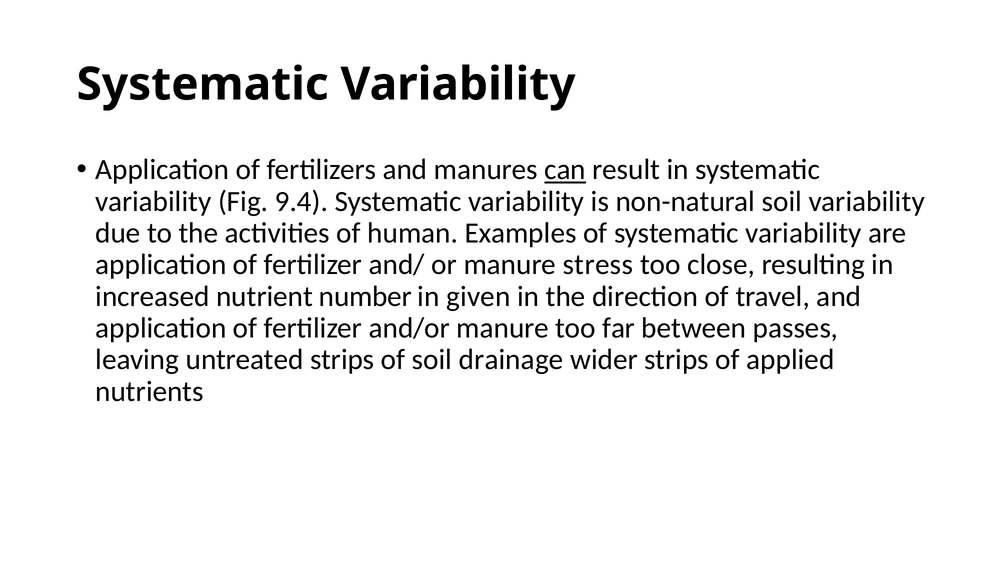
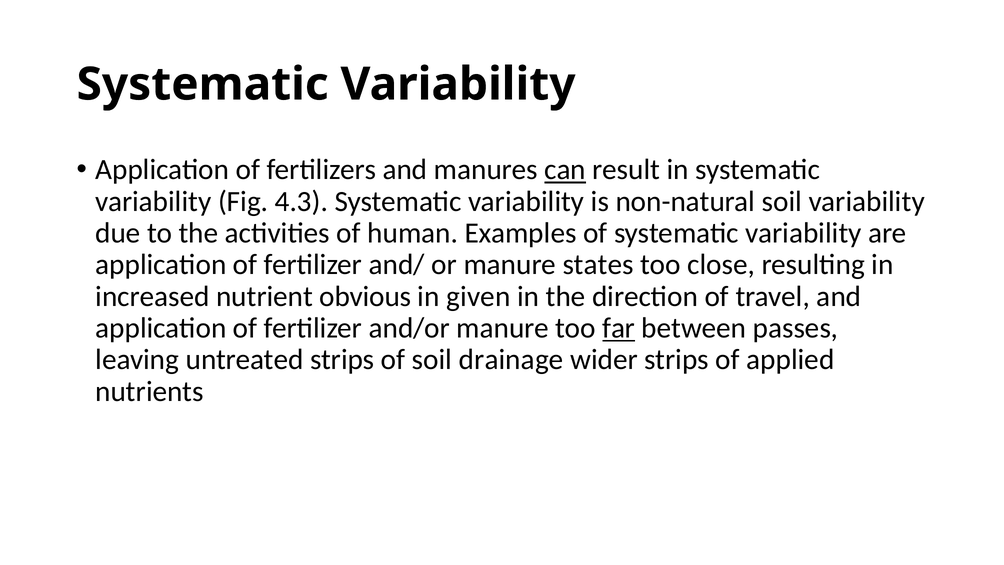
9.4: 9.4 -> 4.3
stress: stress -> states
number: number -> obvious
far underline: none -> present
